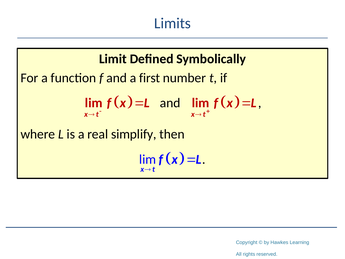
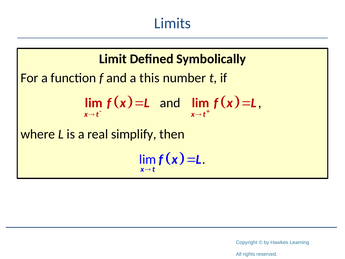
first: first -> this
